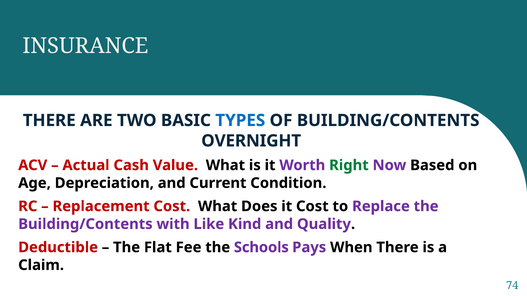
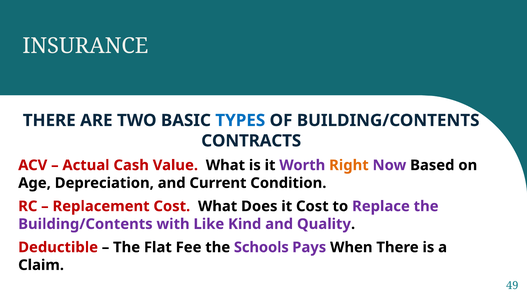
OVERNIGHT: OVERNIGHT -> CONTRACTS
Right colour: green -> orange
74: 74 -> 49
